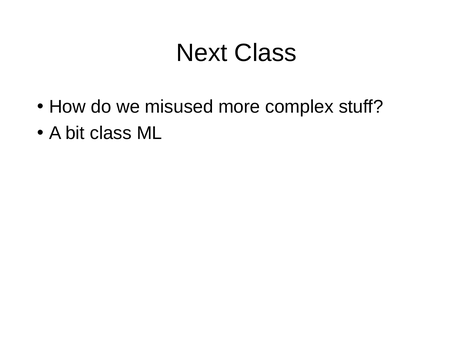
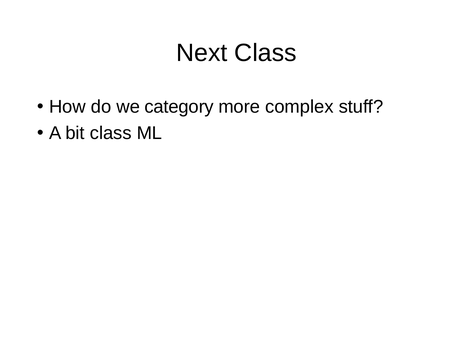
misused: misused -> category
